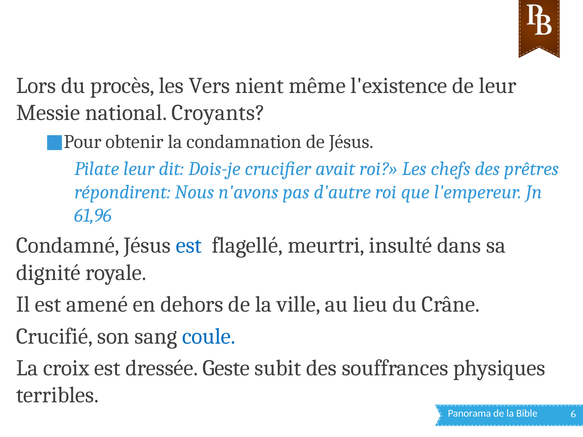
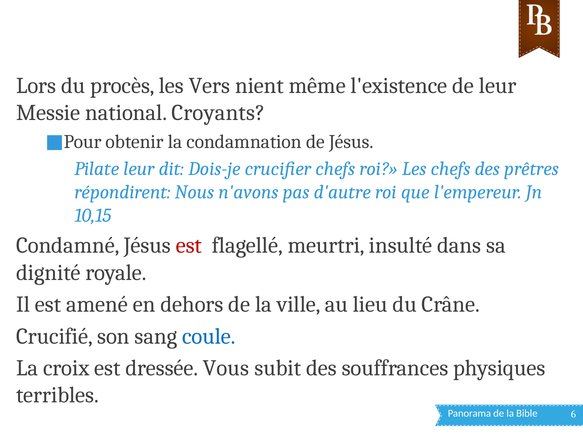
crucifier avait: avait -> chefs
61,96: 61,96 -> 10,15
est at (189, 246) colour: blue -> red
Geste: Geste -> Vous
